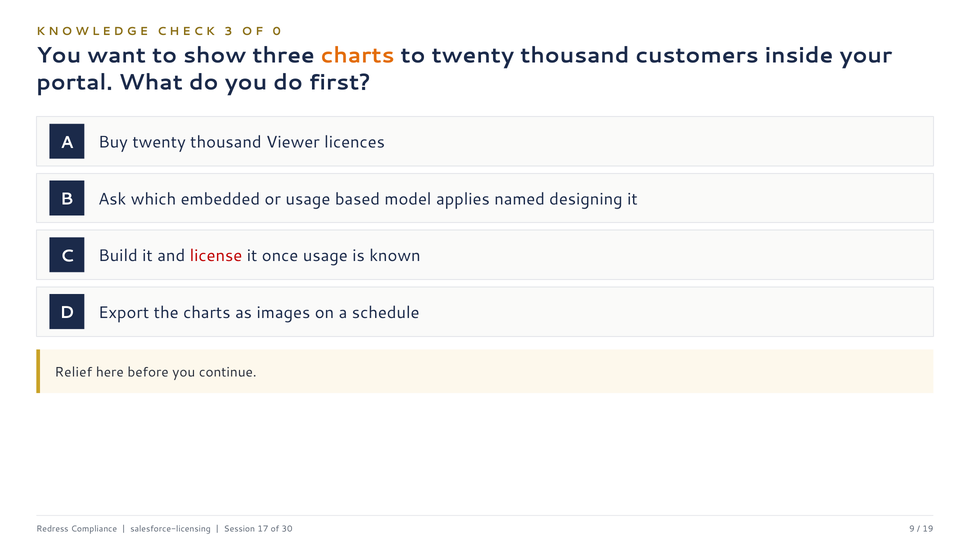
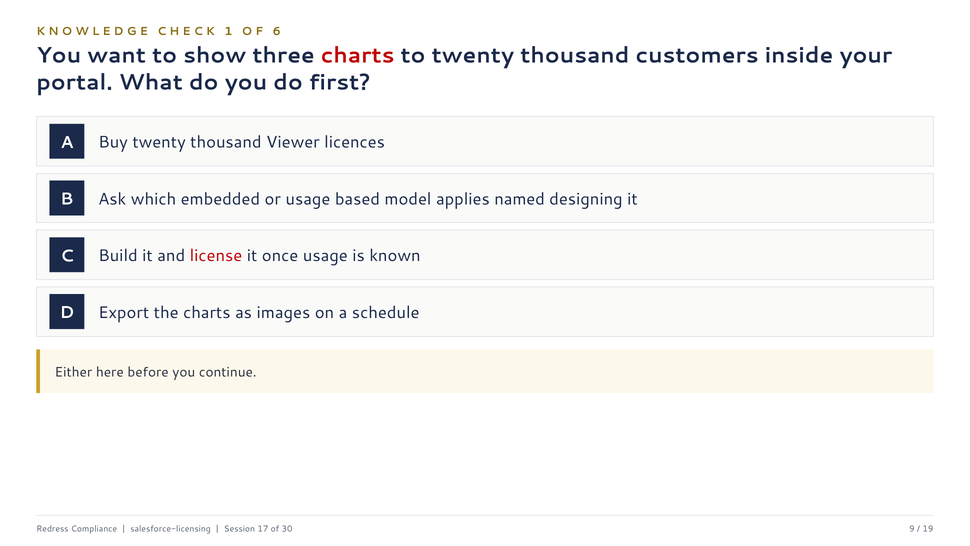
3: 3 -> 1
0: 0 -> 6
charts at (358, 56) colour: orange -> red
Relief: Relief -> Either
